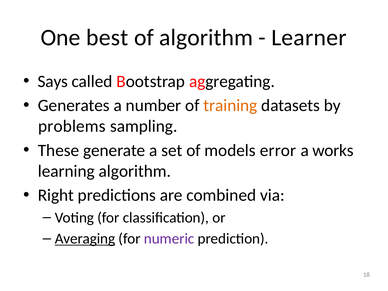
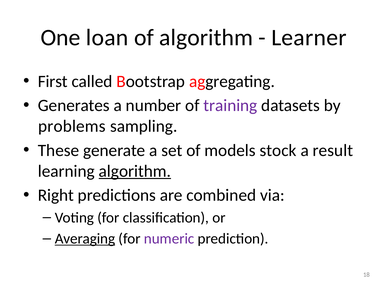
best: best -> loan
Says: Says -> First
training colour: orange -> purple
error: error -> stock
works: works -> result
algorithm at (135, 171) underline: none -> present
